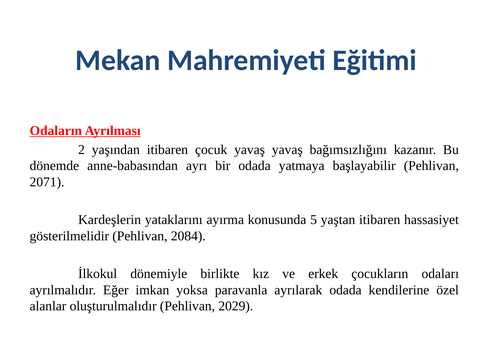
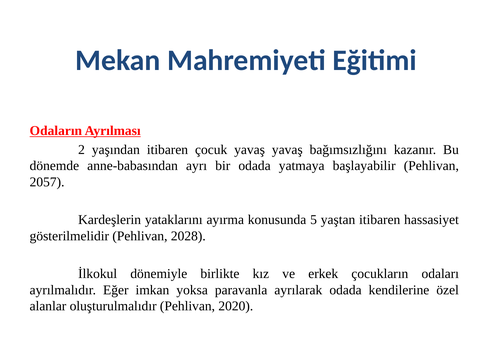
2071: 2071 -> 2057
2084: 2084 -> 2028
2029: 2029 -> 2020
